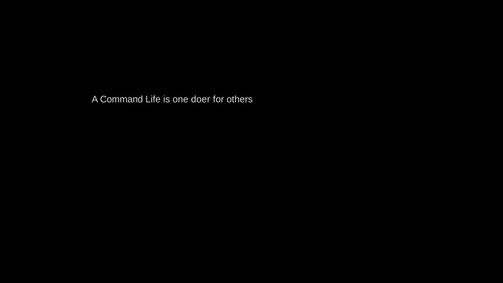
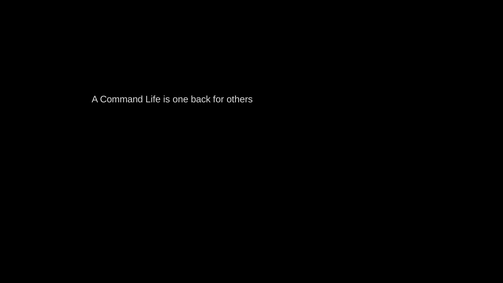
doer: doer -> back
